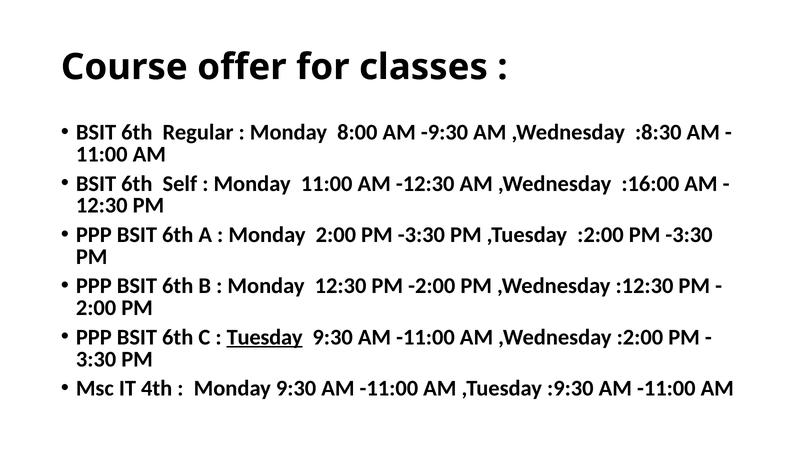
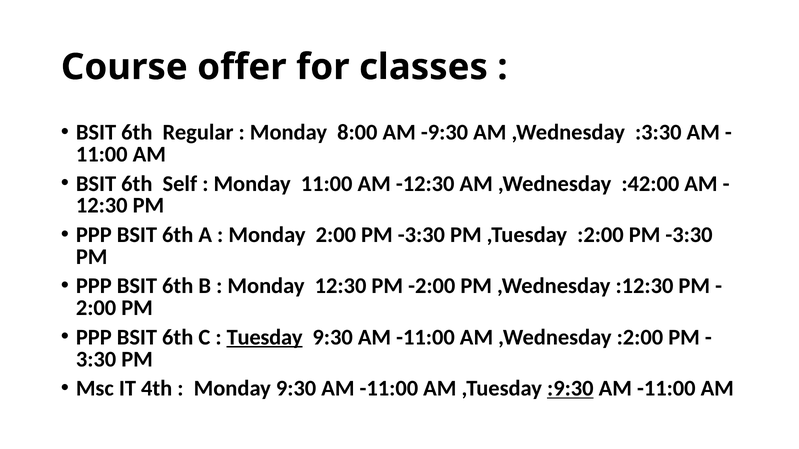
:8:30: :8:30 -> :3:30
:16:00: :16:00 -> :42:00
:9:30 underline: none -> present
